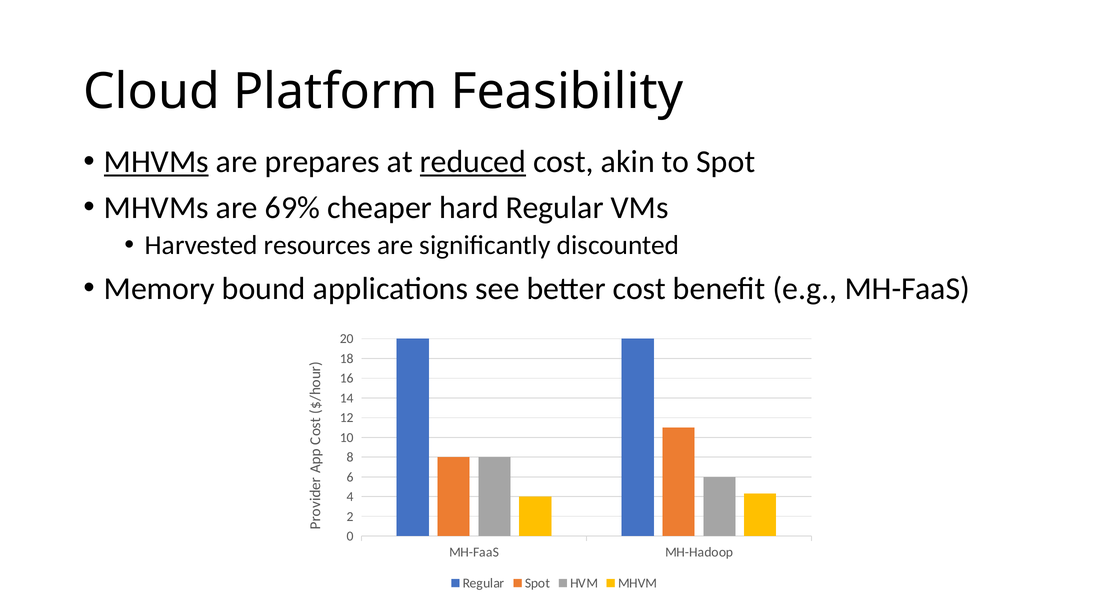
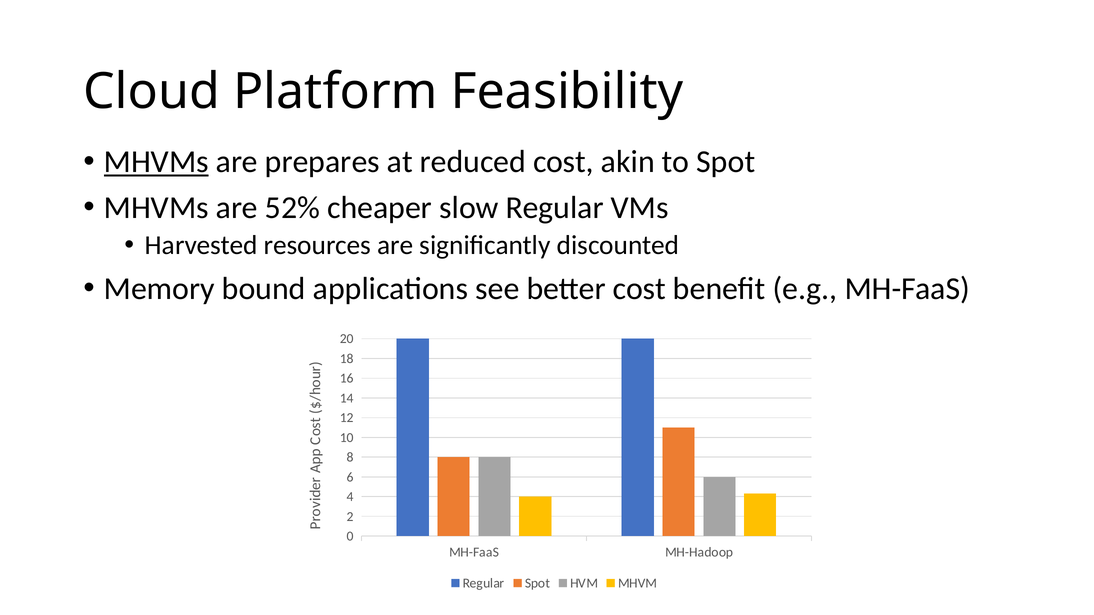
reduced underline: present -> none
69%: 69% -> 52%
hard: hard -> slow
